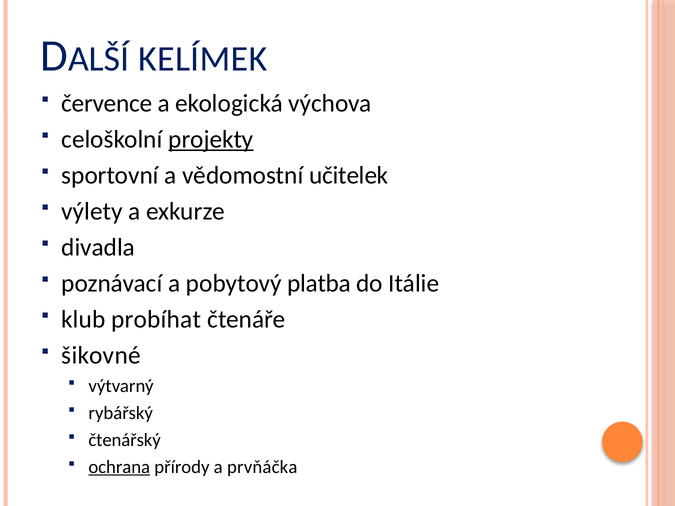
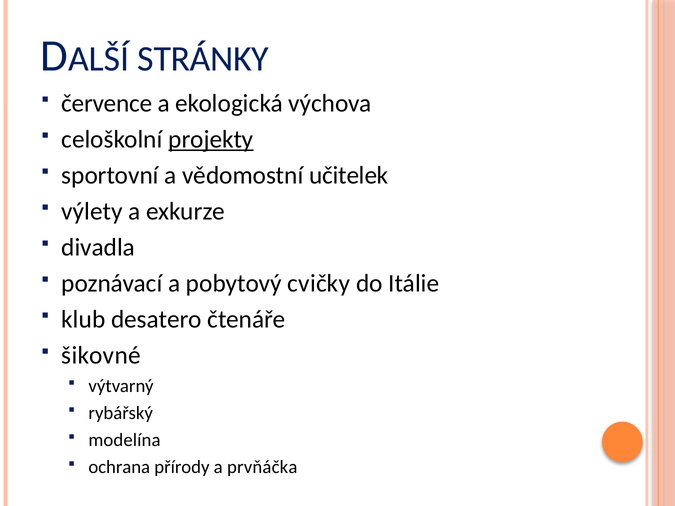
KELÍMEK: KELÍMEK -> STRÁNKY
platba: platba -> cvičky
probíhat: probíhat -> desatero
čtenářský: čtenářský -> modelína
ochrana underline: present -> none
